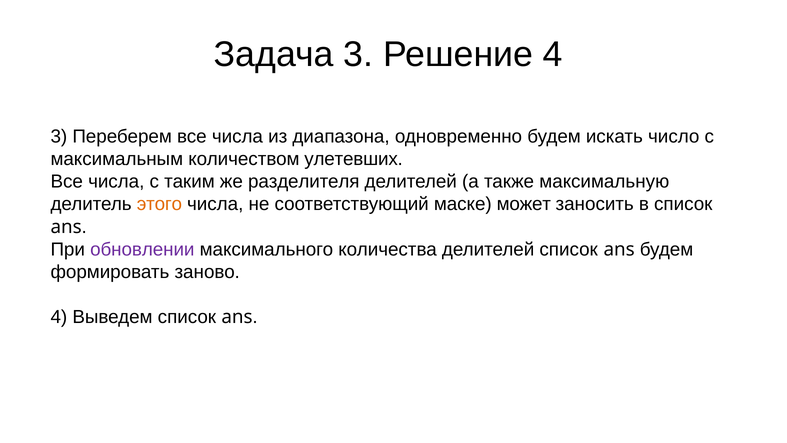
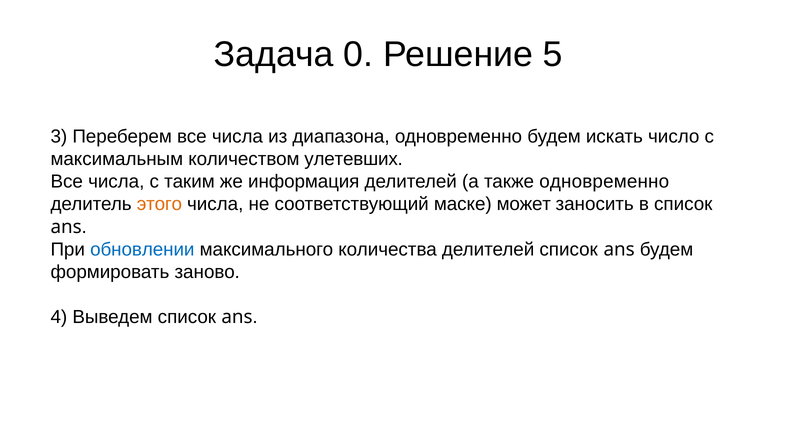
Задача 3: 3 -> 0
Решение 4: 4 -> 5
разделителя: разделителя -> информация
также максимальную: максимальную -> одновременно
обновлении colour: purple -> blue
